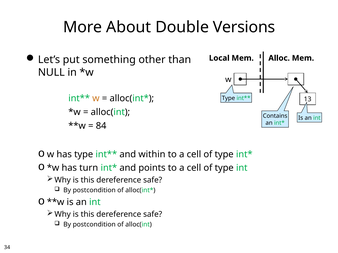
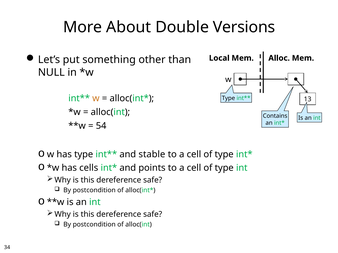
84: 84 -> 54
within: within -> stable
turn: turn -> cells
